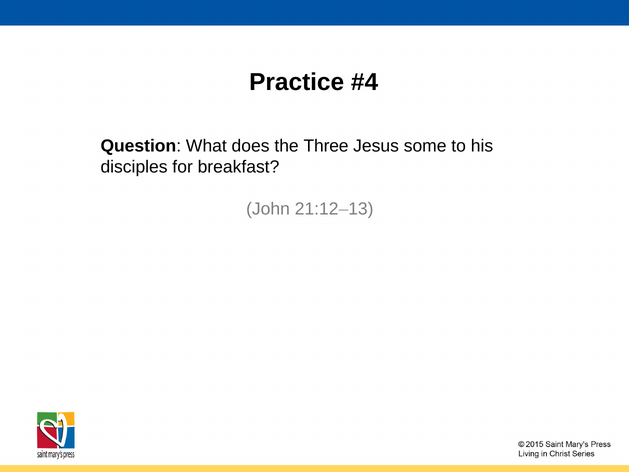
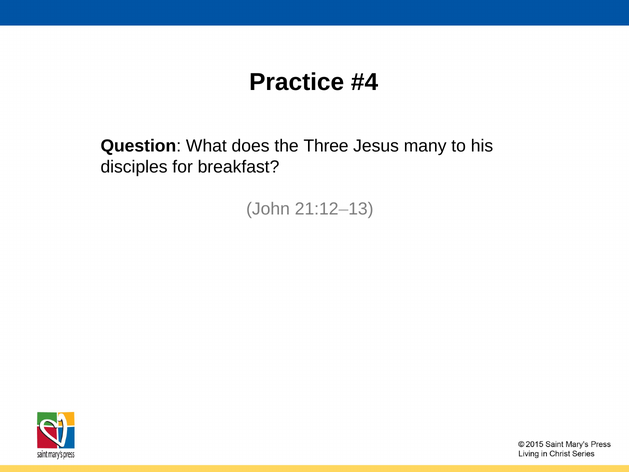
some: some -> many
